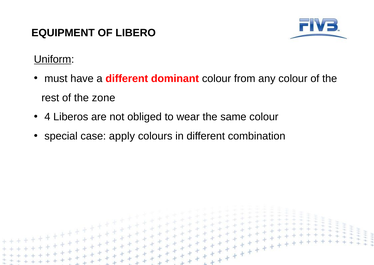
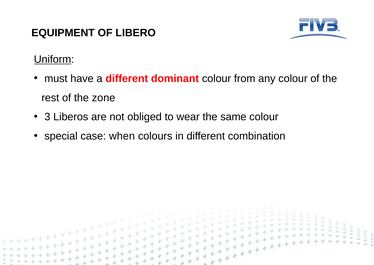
4: 4 -> 3
apply: apply -> when
